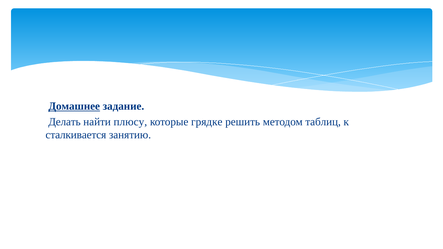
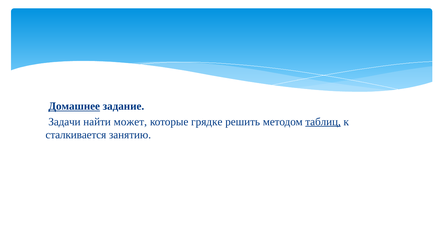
Делать: Делать -> Задачи
плюсу: плюсу -> может
таблиц underline: none -> present
